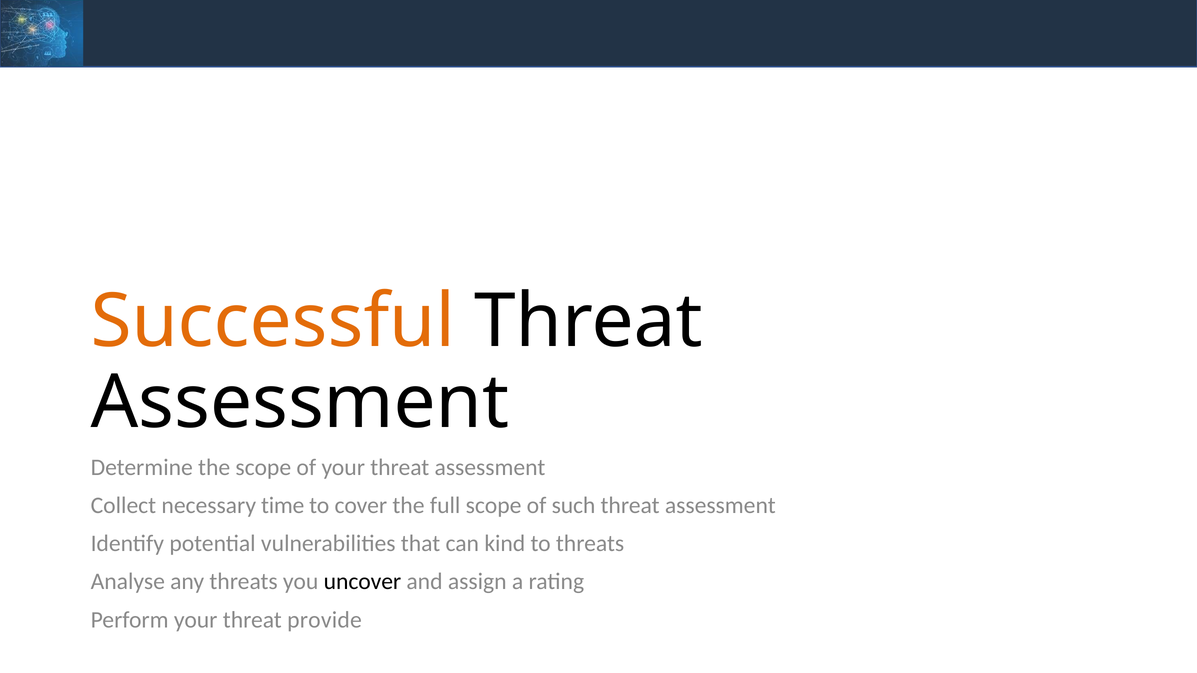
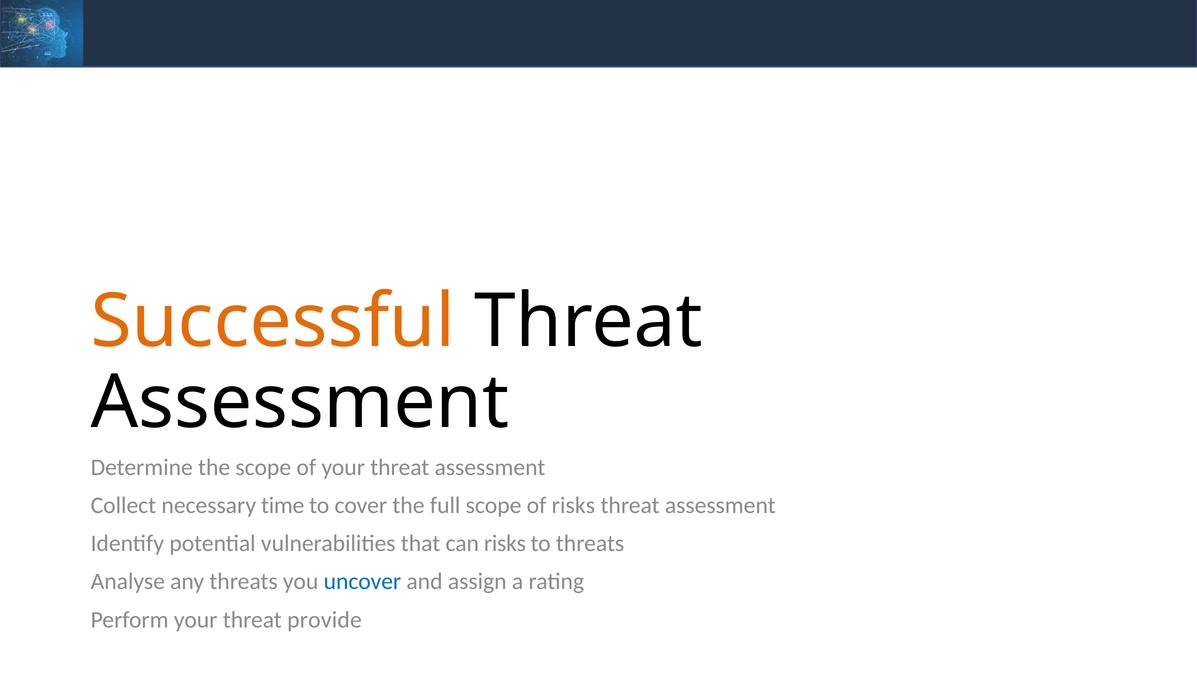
of such: such -> risks
can kind: kind -> risks
uncover colour: black -> blue
